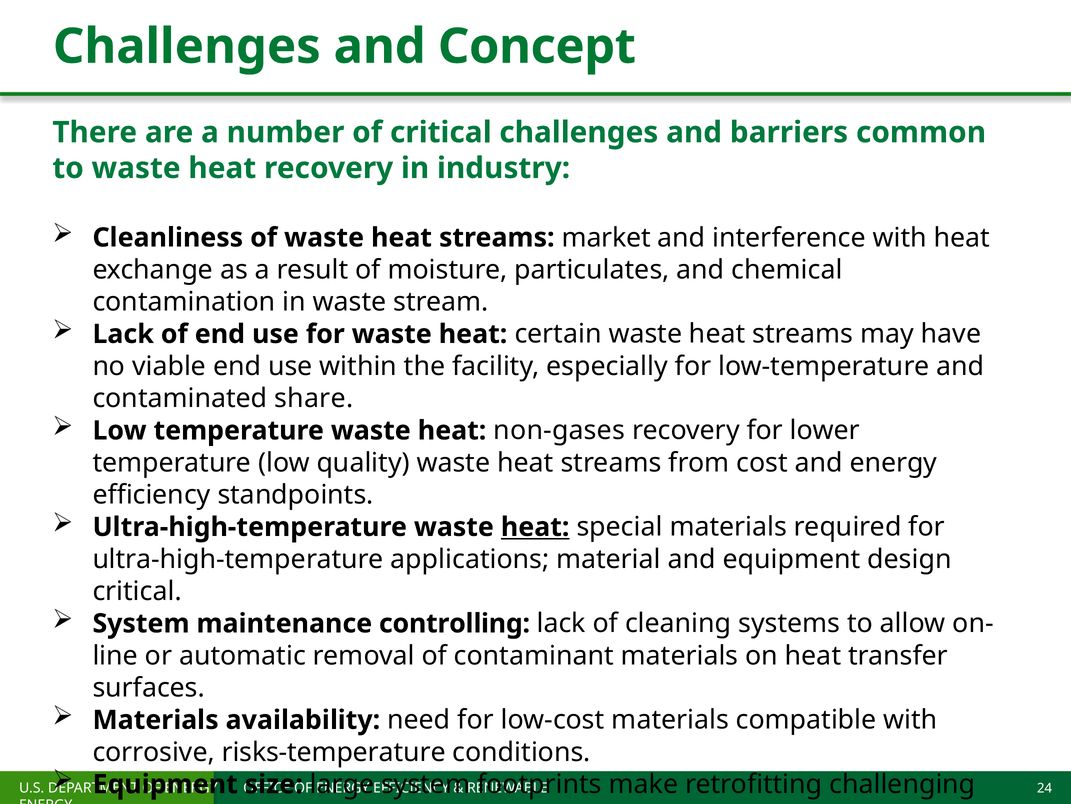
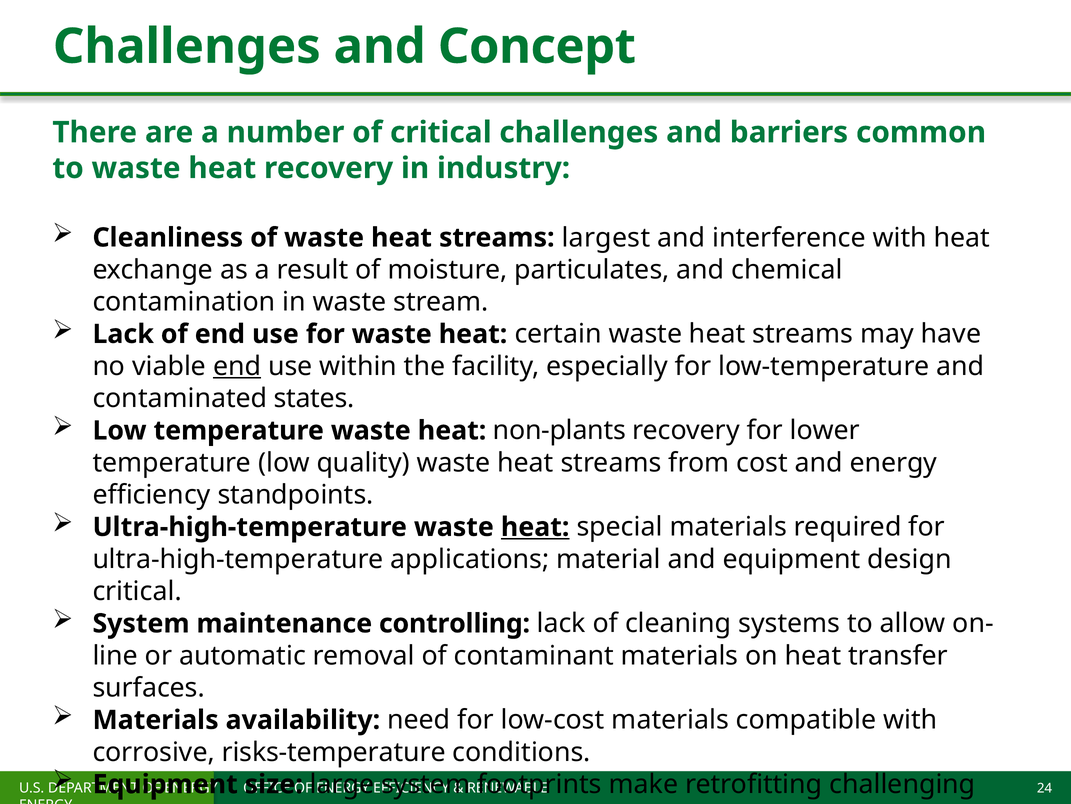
market: market -> largest
end at (237, 366) underline: none -> present
share: share -> states
non-gases: non-gases -> non-plants
